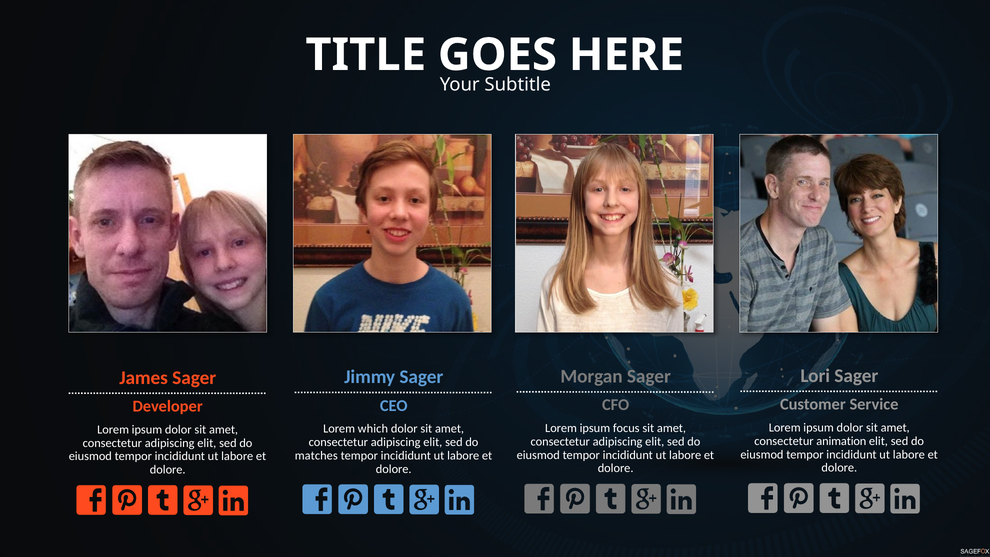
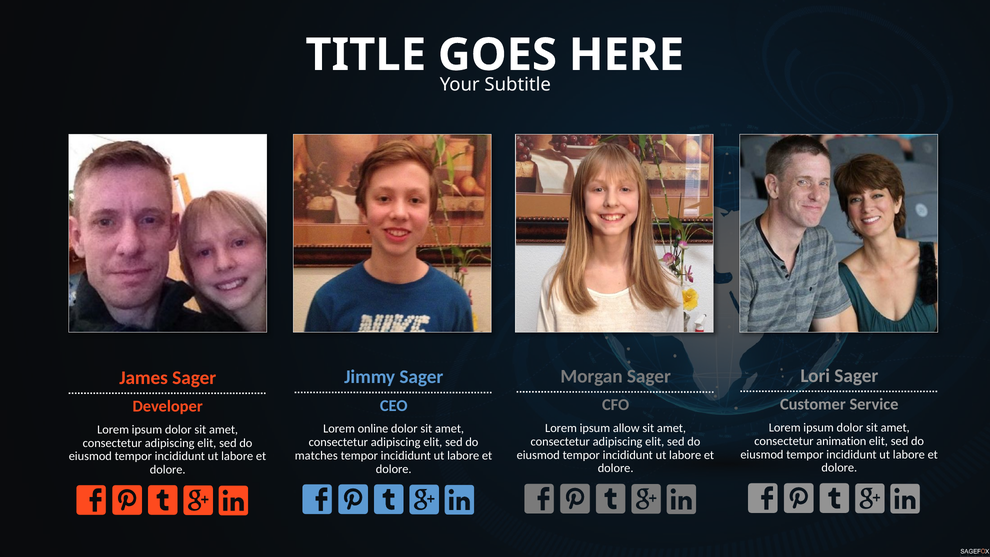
focus: focus -> allow
which: which -> online
